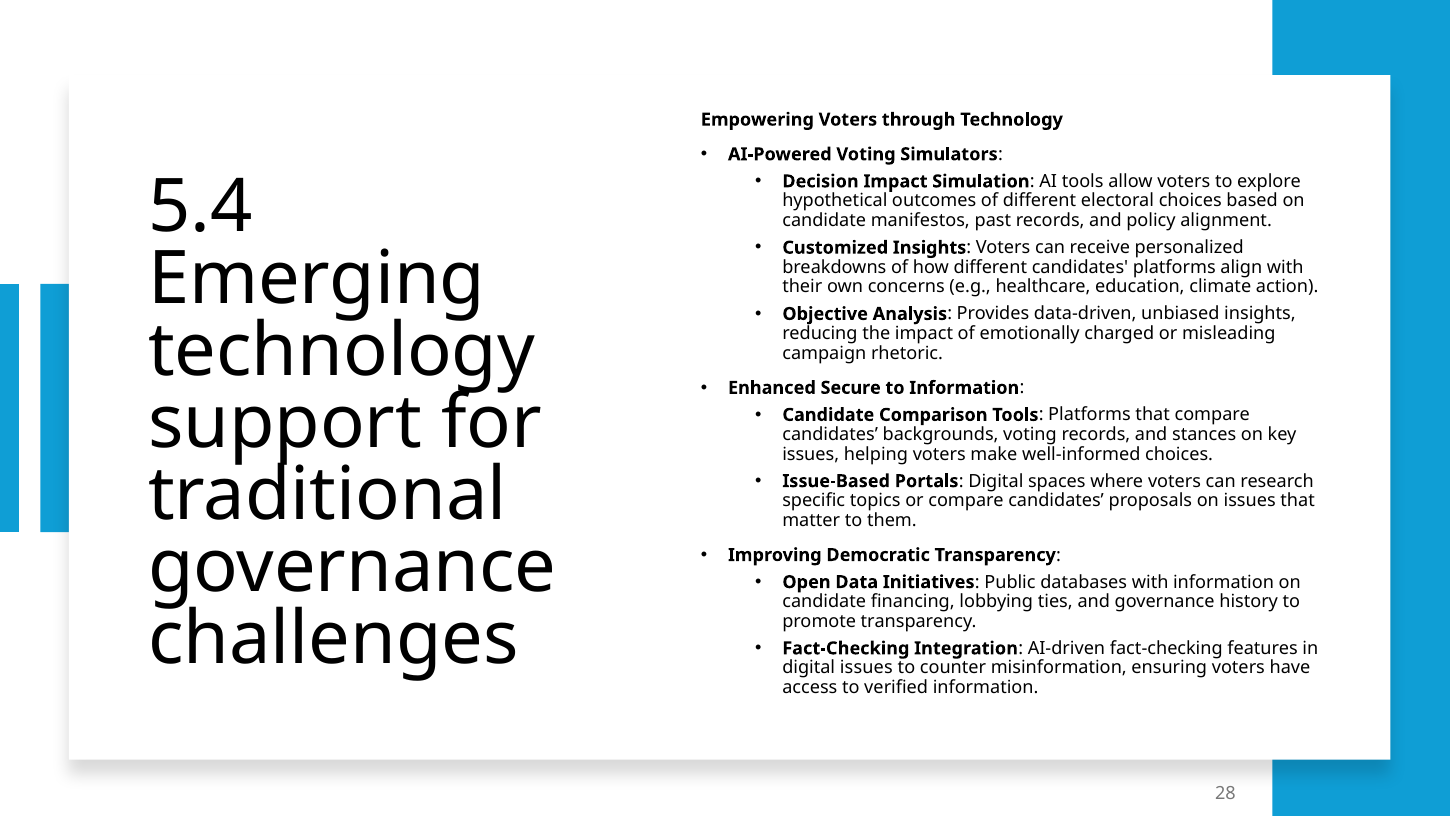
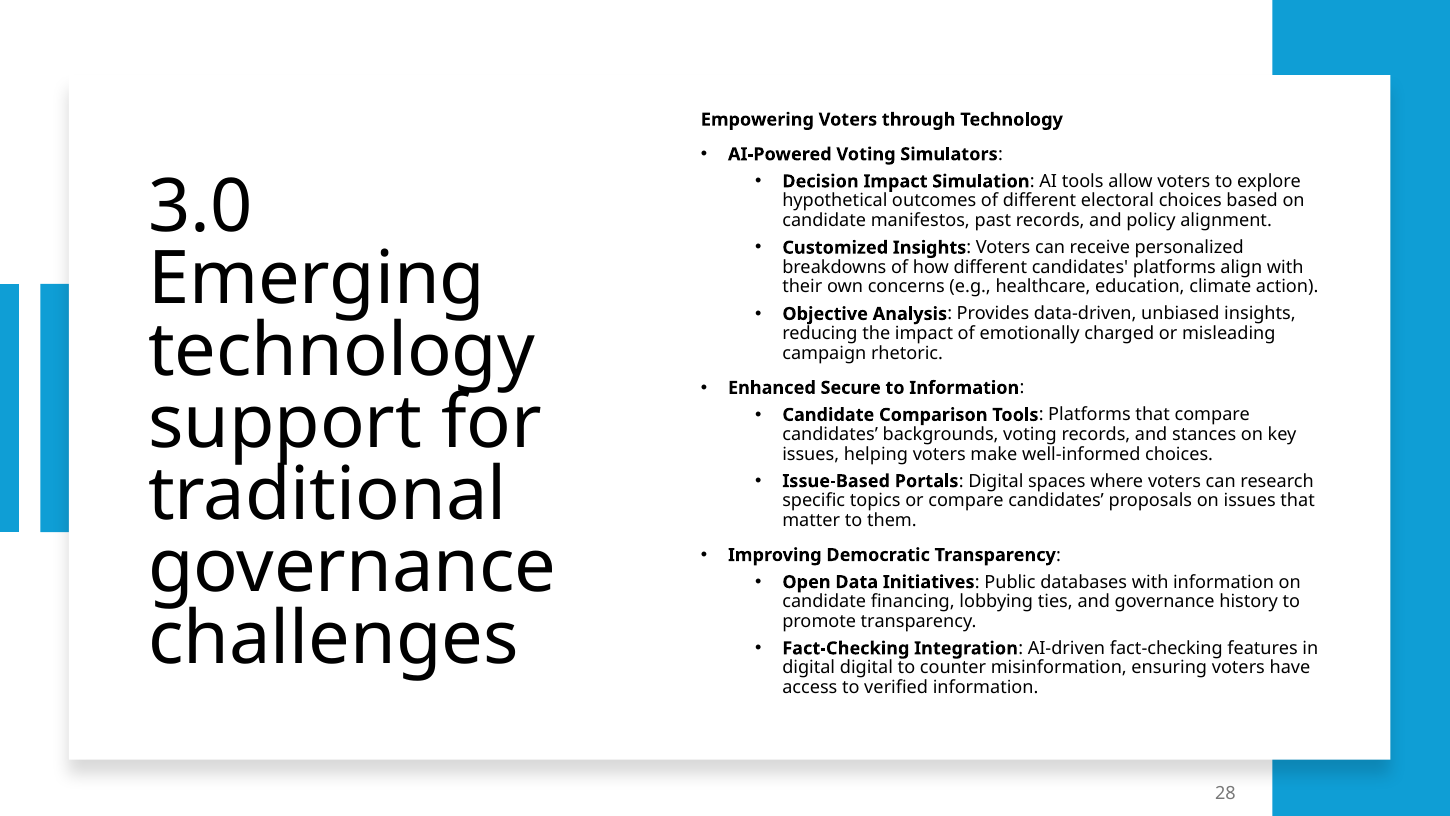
5.4: 5.4 -> 3.0
digital issues: issues -> digital
